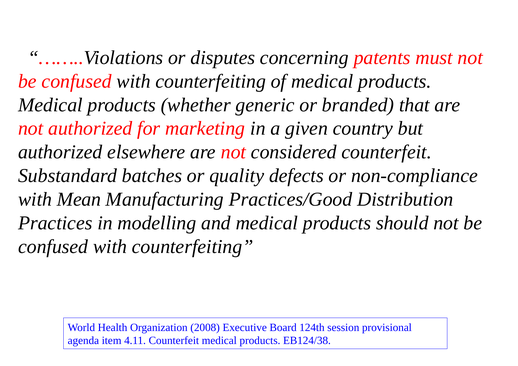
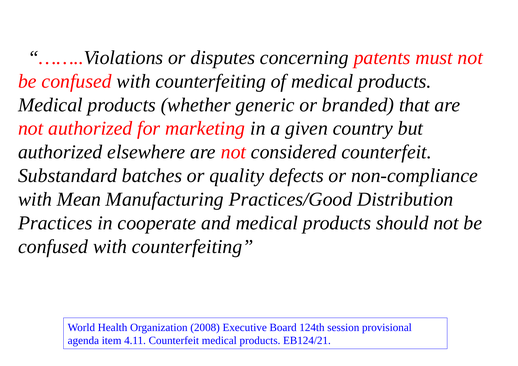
modelling: modelling -> cooperate
EB124/38: EB124/38 -> EB124/21
